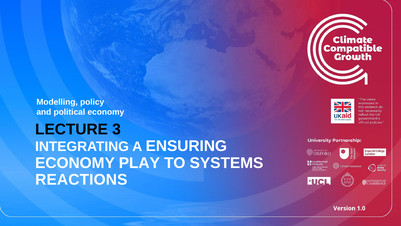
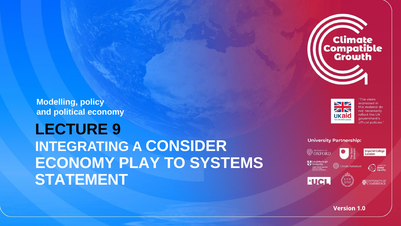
3: 3 -> 9
ENSURING: ENSURING -> CONSIDER
REACTIONS: REACTIONS -> STATEMENT
